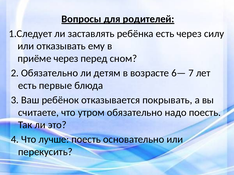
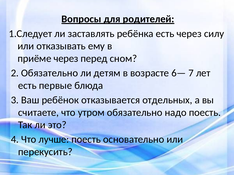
покрывать: покрывать -> отдельных
